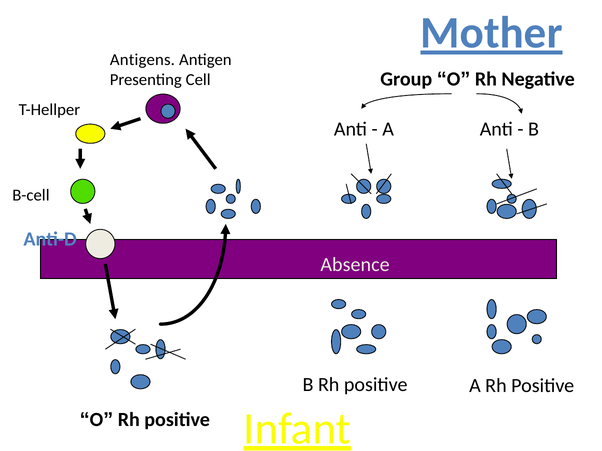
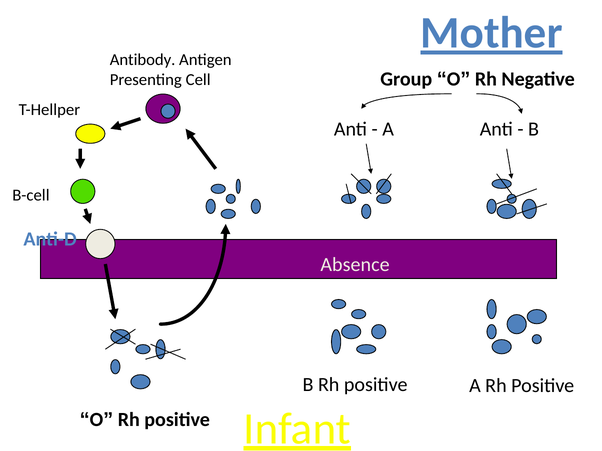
Antigens: Antigens -> Antibody
